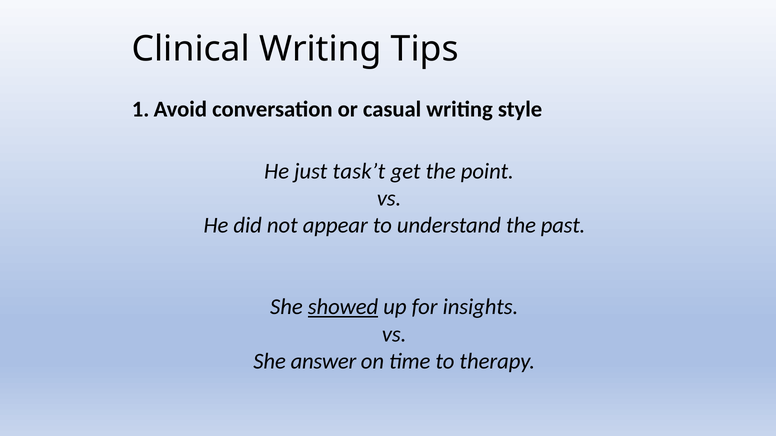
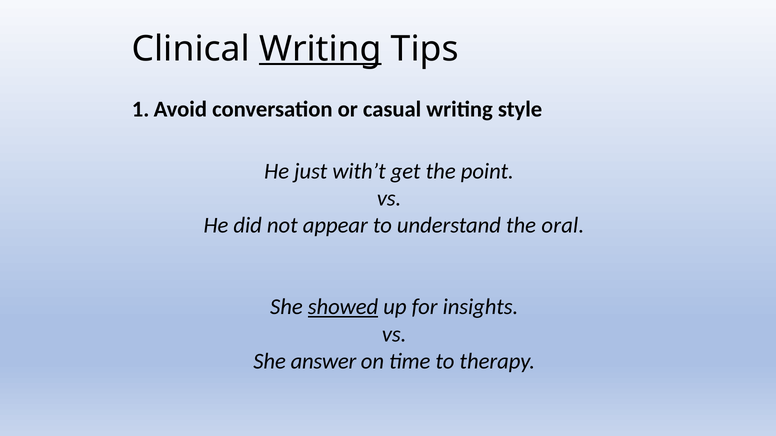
Writing at (320, 49) underline: none -> present
task’t: task’t -> with’t
past: past -> oral
